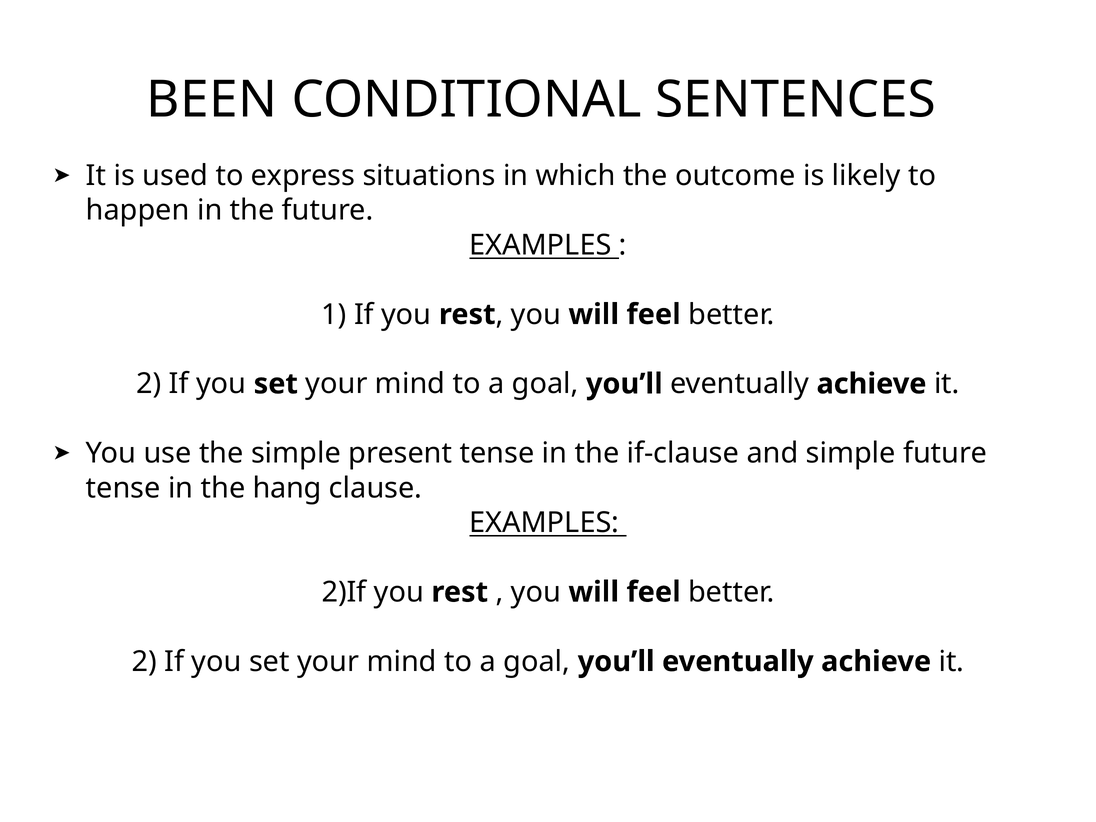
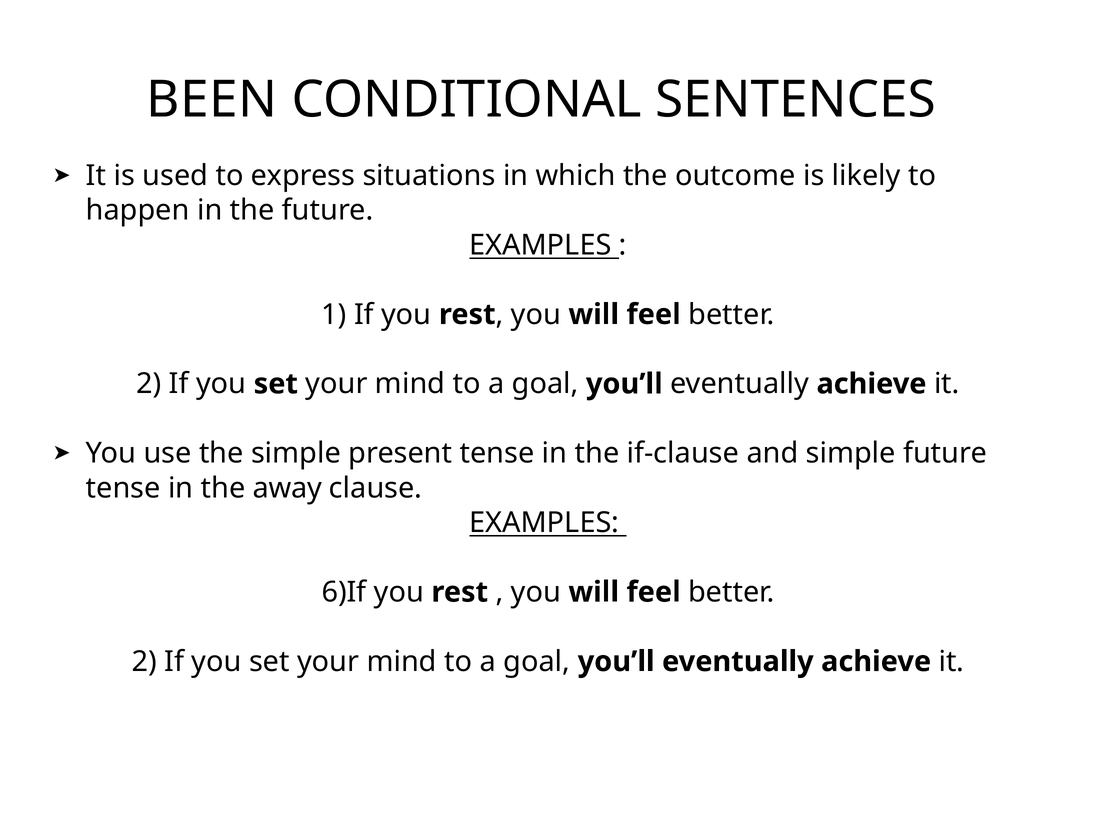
hang: hang -> away
2)If: 2)If -> 6)If
